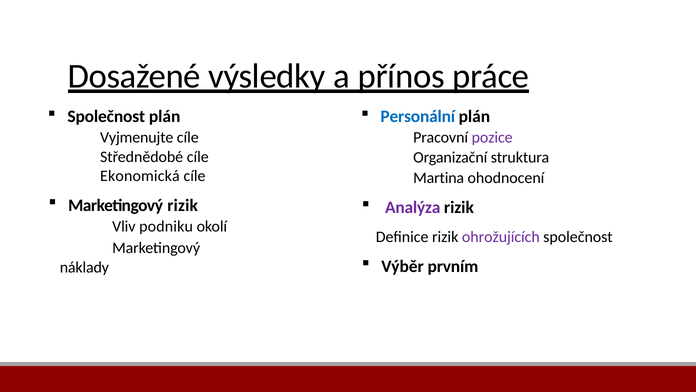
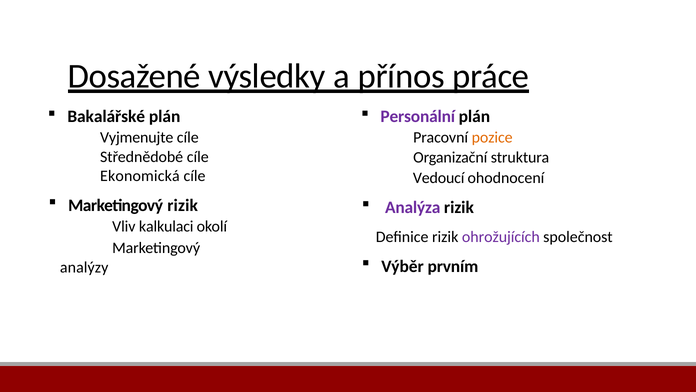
Personální colour: blue -> purple
Společnost at (106, 117): Společnost -> Bakalářské
pozice colour: purple -> orange
Martina: Martina -> Vedoucí
podniku: podniku -> kalkulaci
náklady: náklady -> analýzy
